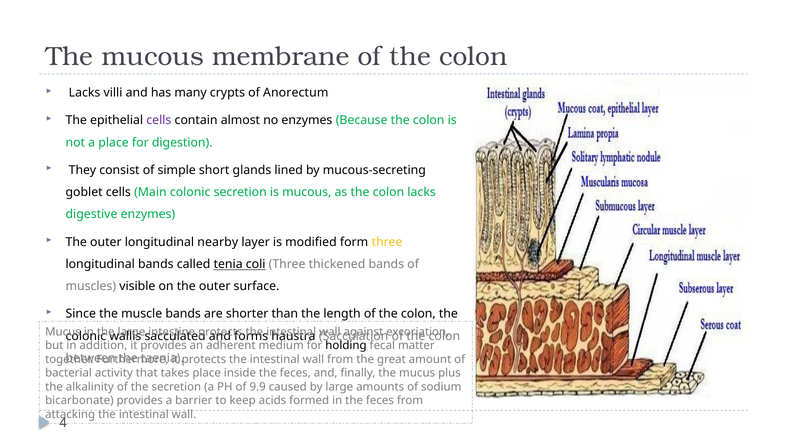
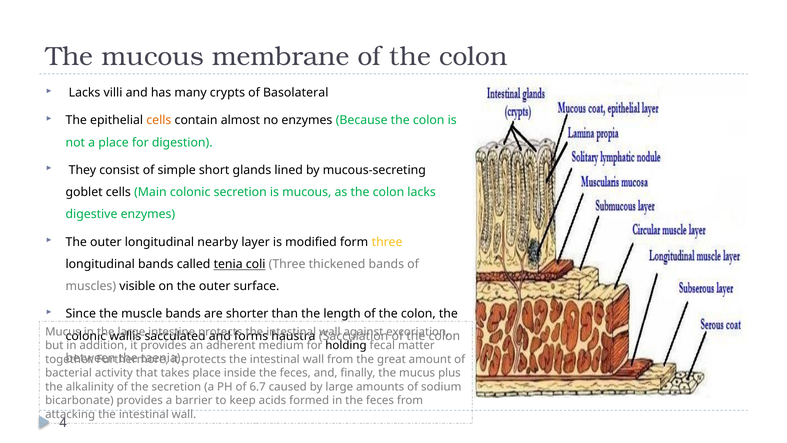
Anorectum: Anorectum -> Basolateral
cells at (159, 120) colour: purple -> orange
9.9: 9.9 -> 6.7
